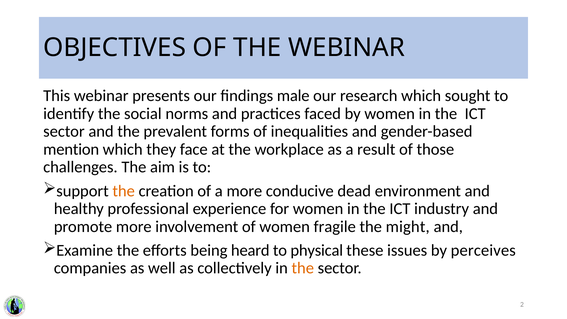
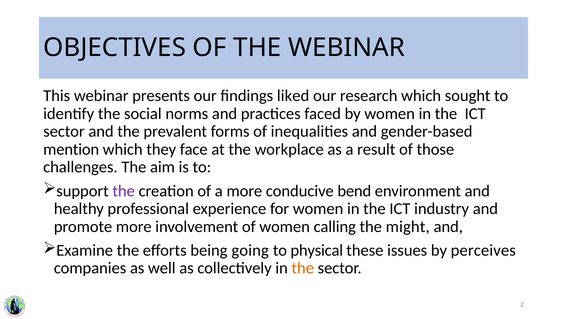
male: male -> liked
the at (124, 191) colour: orange -> purple
dead: dead -> bend
fragile: fragile -> calling
heard: heard -> going
